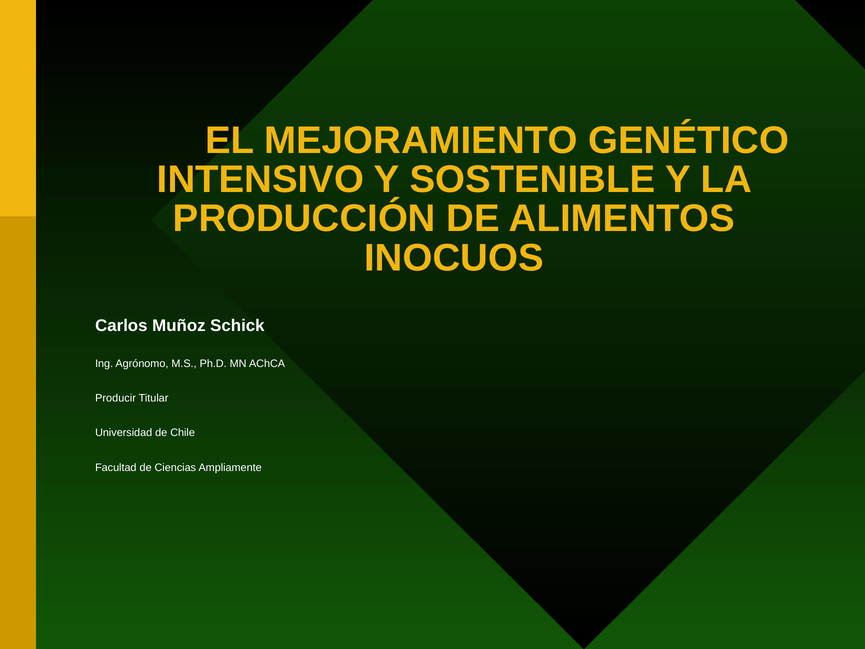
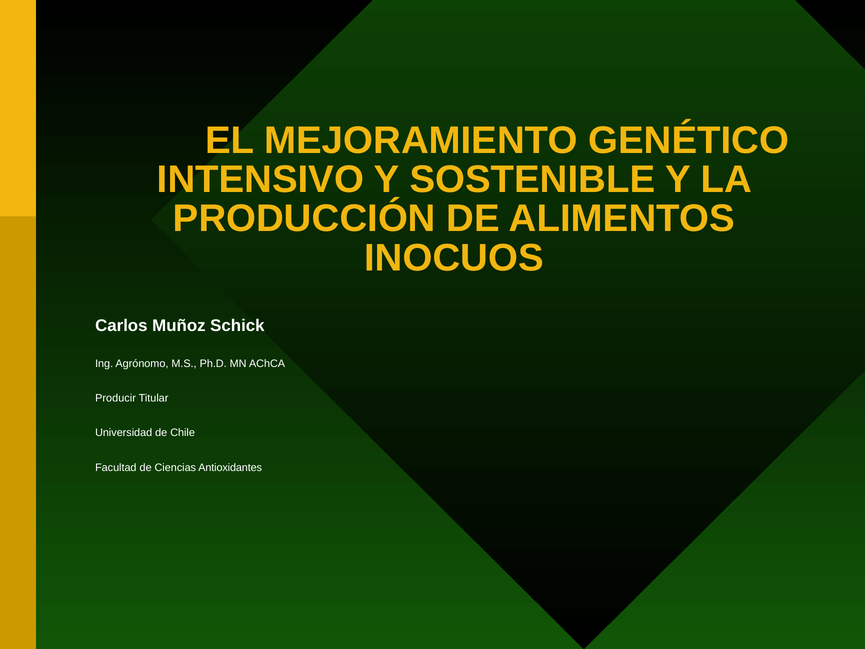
Ampliamente: Ampliamente -> Antioxidantes
